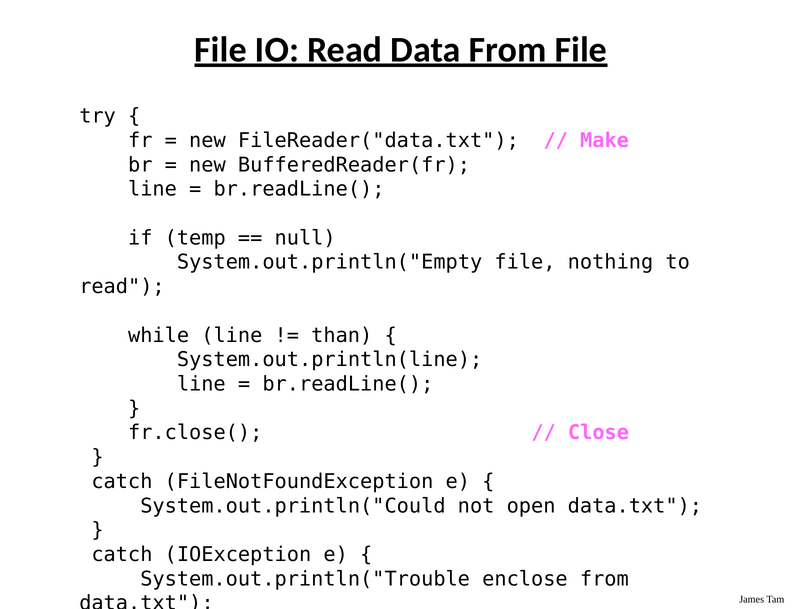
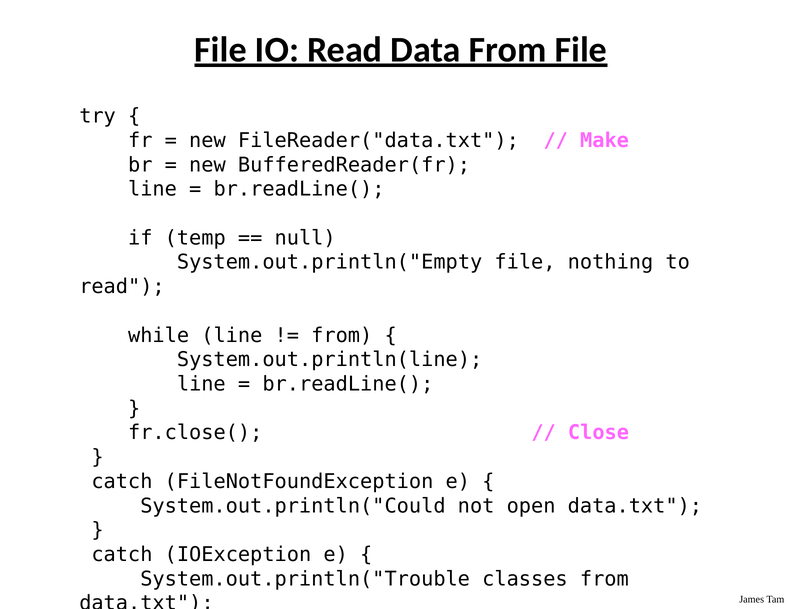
than at (342, 335): than -> from
enclose: enclose -> classes
